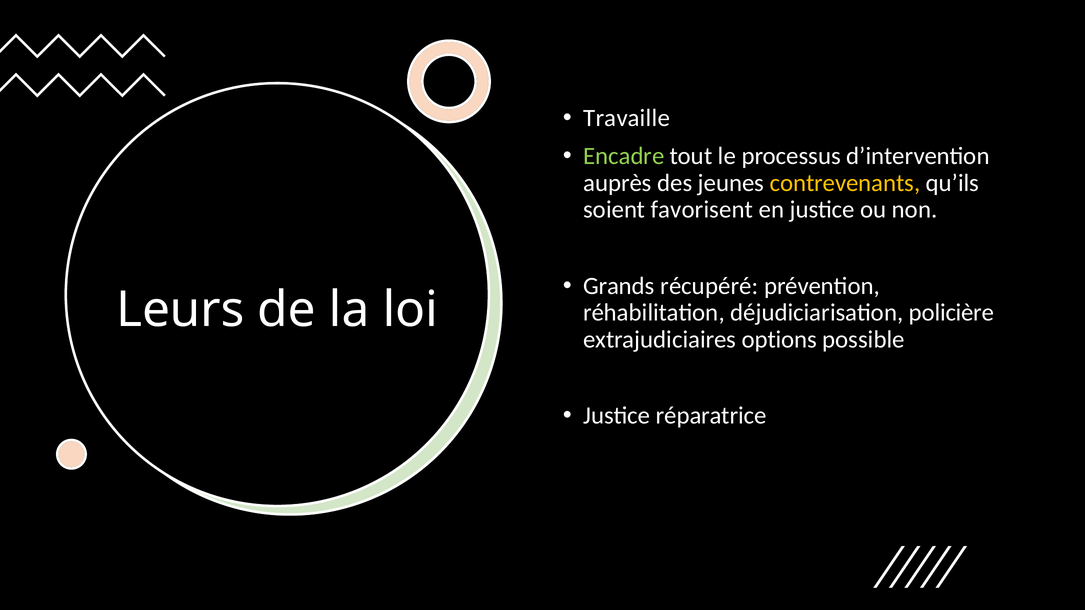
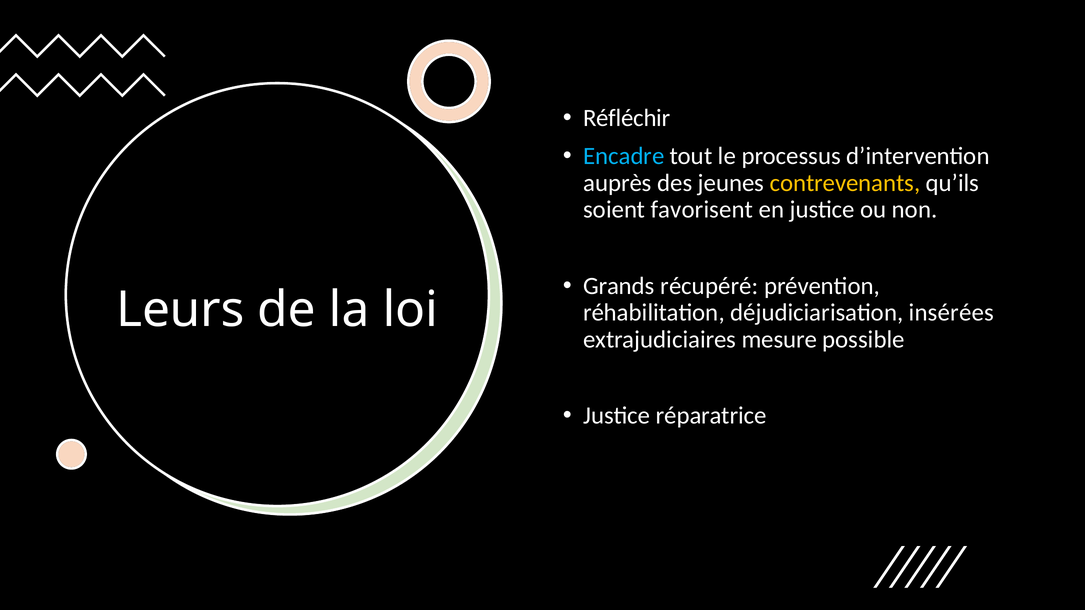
Travaille: Travaille -> Réfléchir
Encadre colour: light green -> light blue
policière: policière -> insérées
options: options -> mesure
